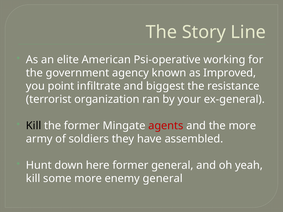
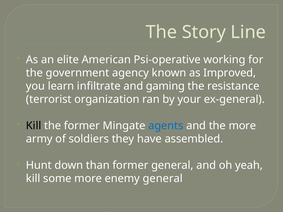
point: point -> learn
biggest: biggest -> gaming
agents colour: red -> blue
here: here -> than
